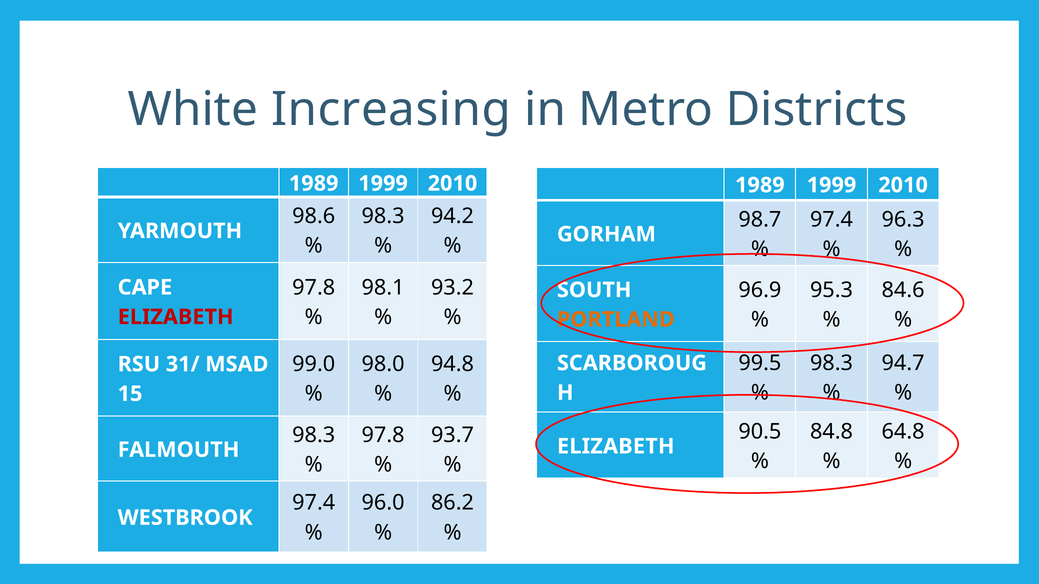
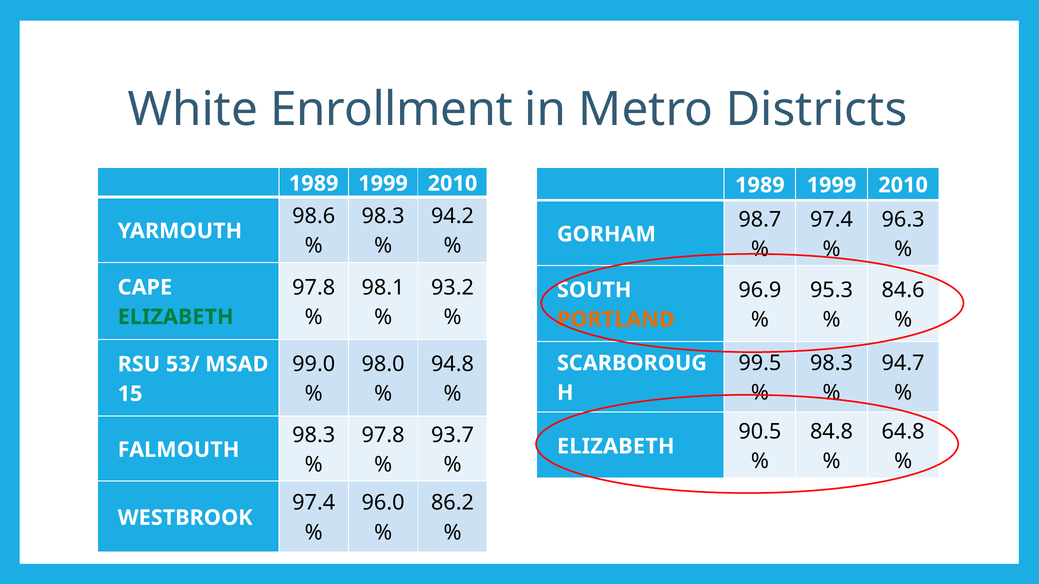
Increasing: Increasing -> Enrollment
ELIZABETH at (176, 317) colour: red -> green
31/: 31/ -> 53/
